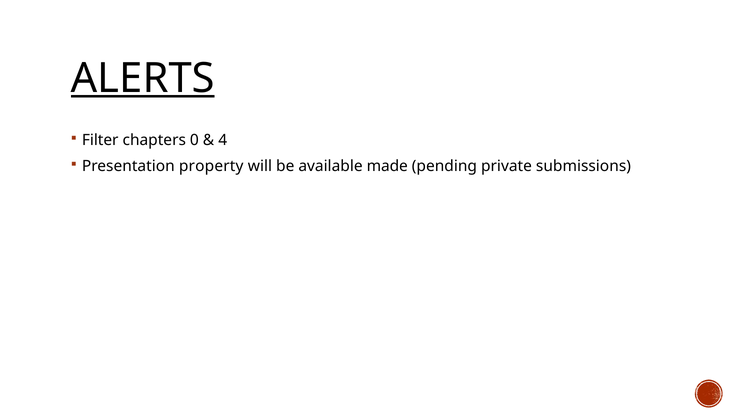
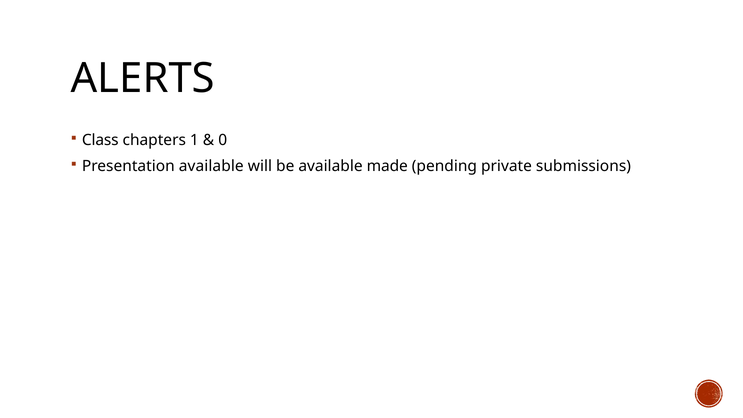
ALERTS underline: present -> none
Filter: Filter -> Class
0: 0 -> 1
4: 4 -> 0
Presentation property: property -> available
